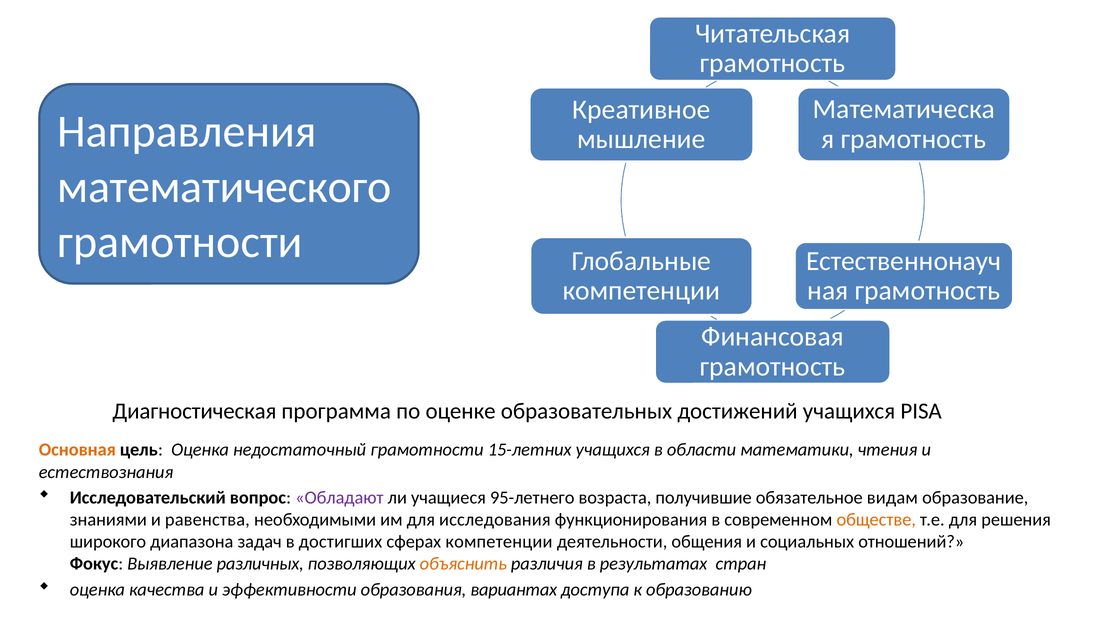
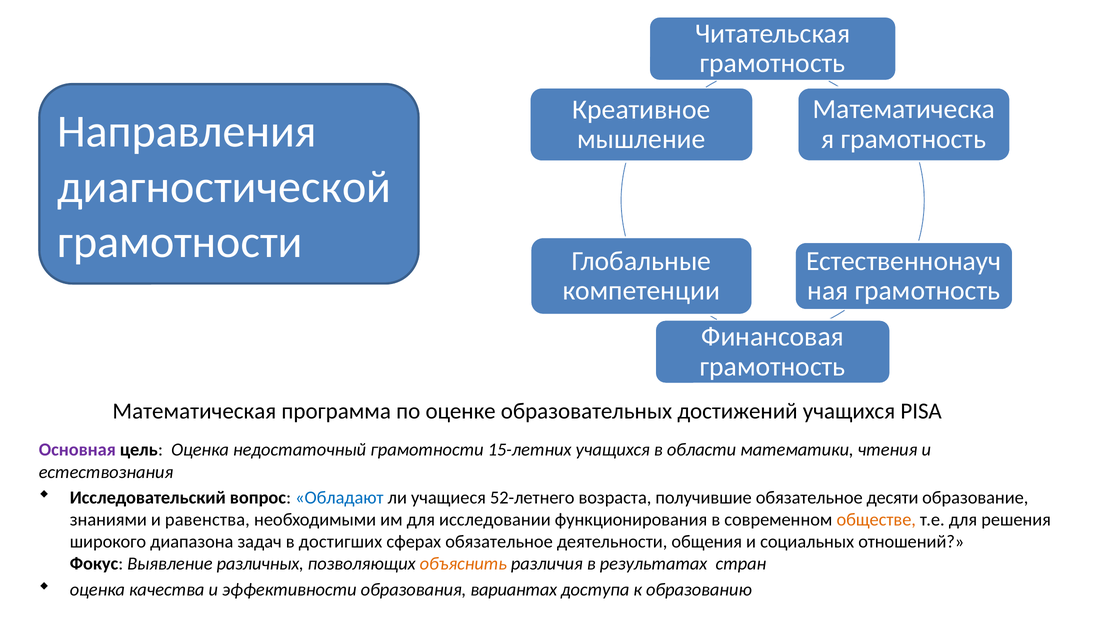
математического: математического -> диагностической
Диагностическая: Диагностическая -> Математическая
Основная colour: orange -> purple
Обладают colour: purple -> blue
95-летнего: 95-летнего -> 52-летнего
видам: видам -> десяти
исследования: исследования -> исследовании
сферах компетенции: компетенции -> обязательное
